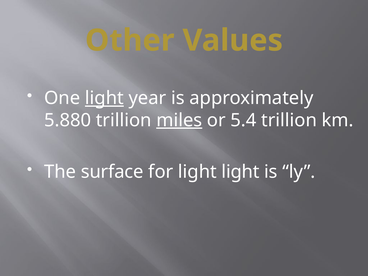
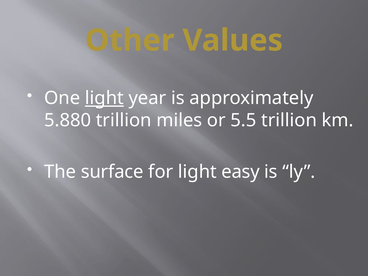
miles underline: present -> none
5.4: 5.4 -> 5.5
light light: light -> easy
